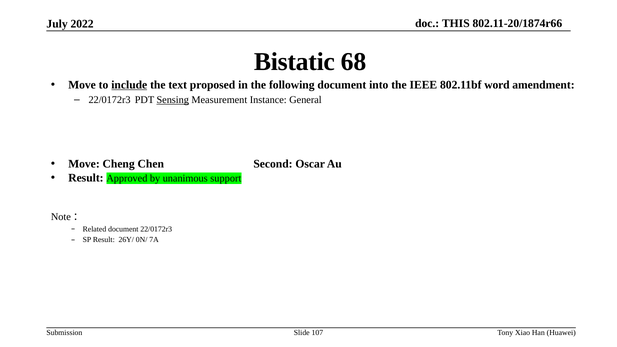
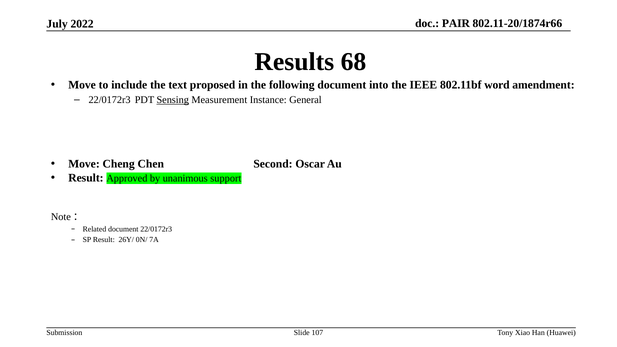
THIS: THIS -> PAIR
Bistatic: Bistatic -> Results
include underline: present -> none
